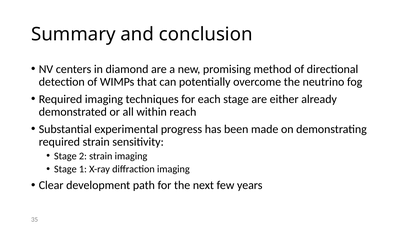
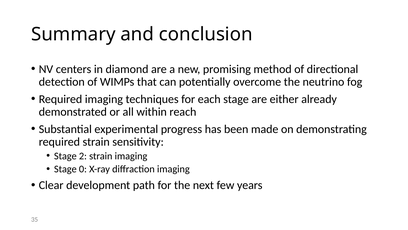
1: 1 -> 0
